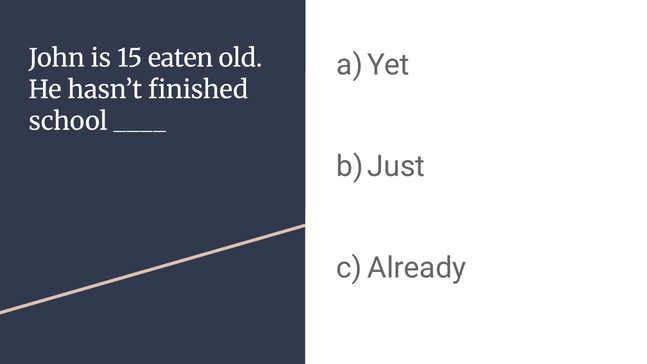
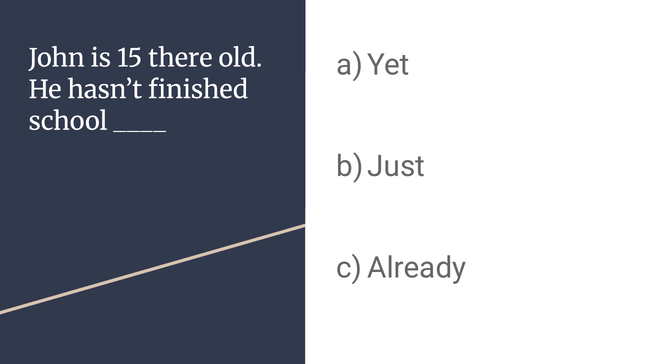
eaten: eaten -> there
